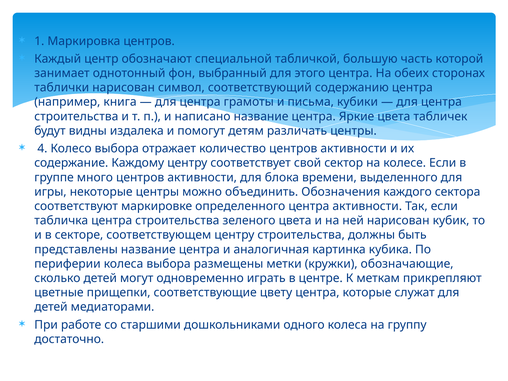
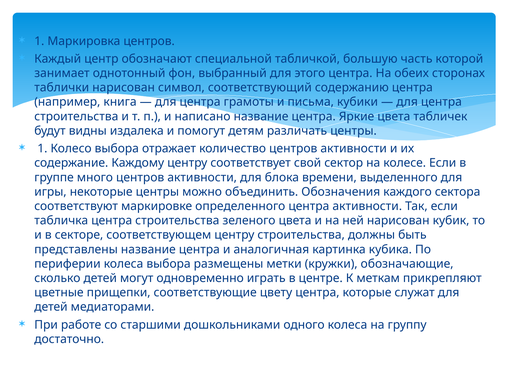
4 at (42, 149): 4 -> 1
